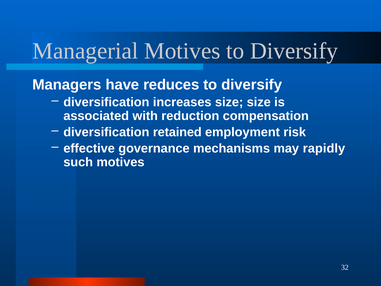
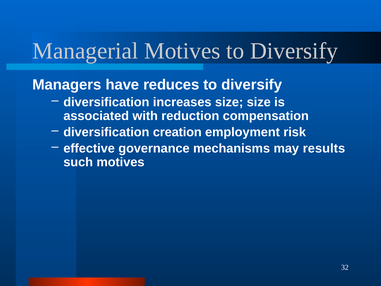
retained: retained -> creation
rapidly: rapidly -> results
